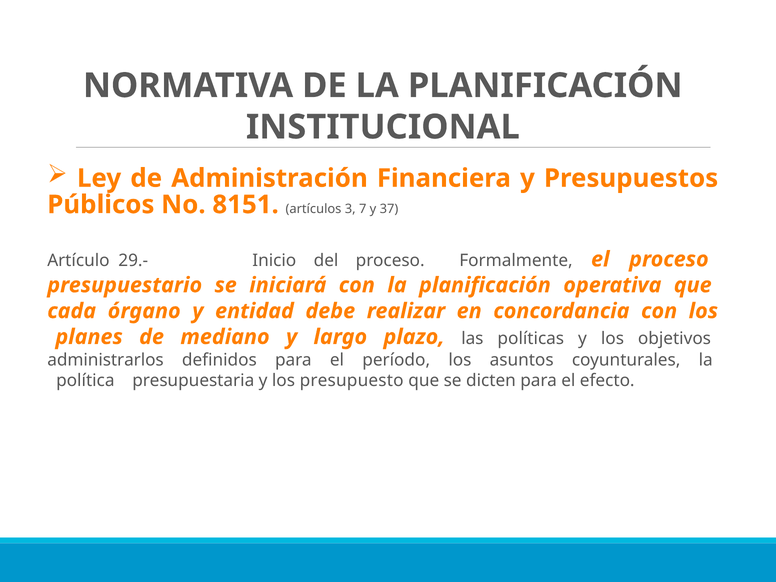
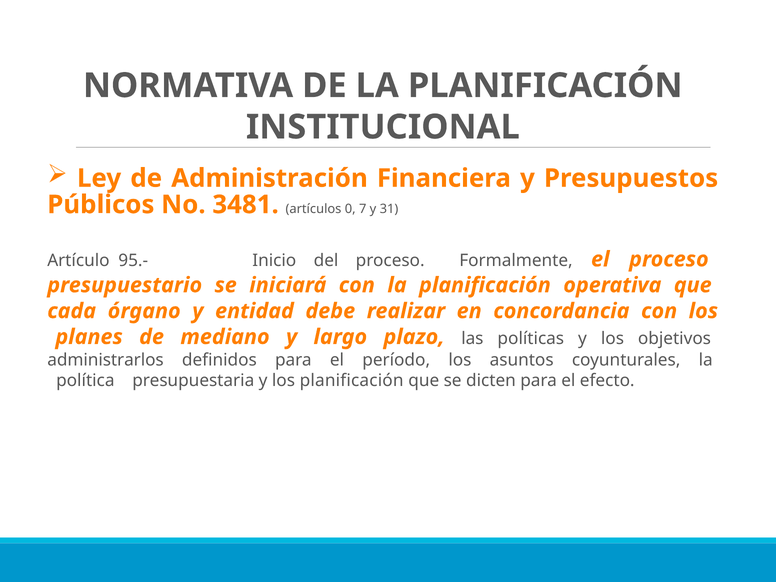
8151: 8151 -> 3481
3: 3 -> 0
37: 37 -> 31
29.-: 29.- -> 95.-
los presupuesto: presupuesto -> planificación
